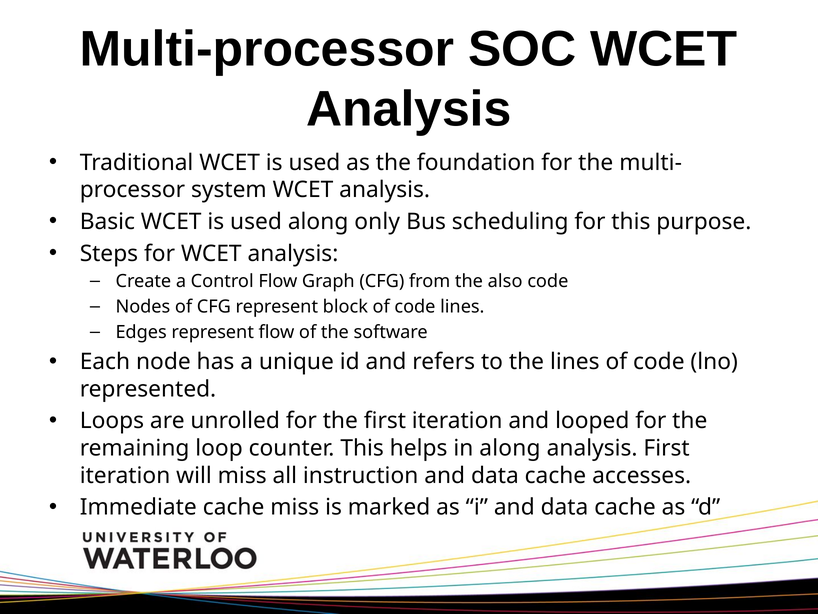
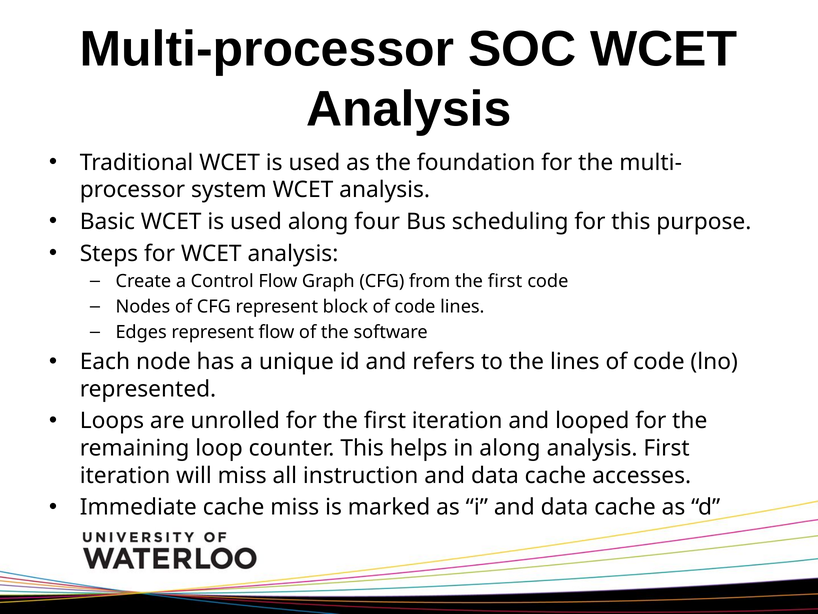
only: only -> four
from the also: also -> first
